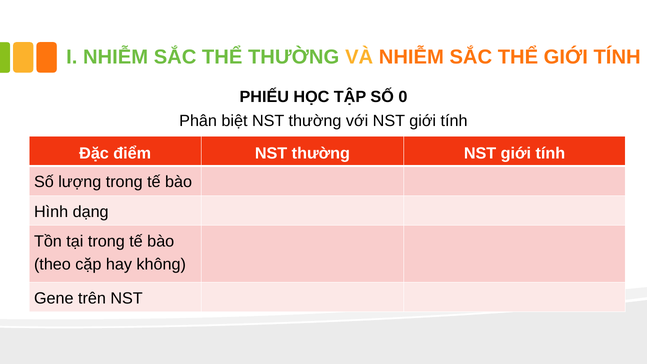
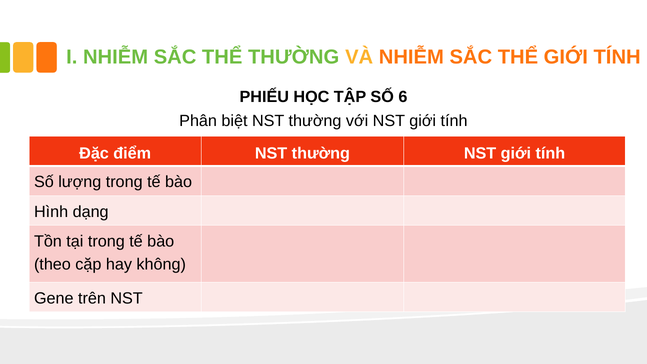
0: 0 -> 6
